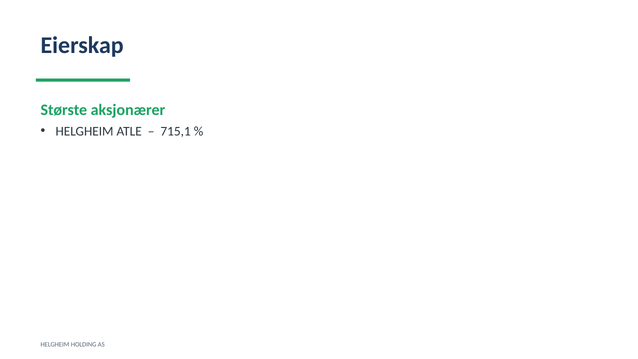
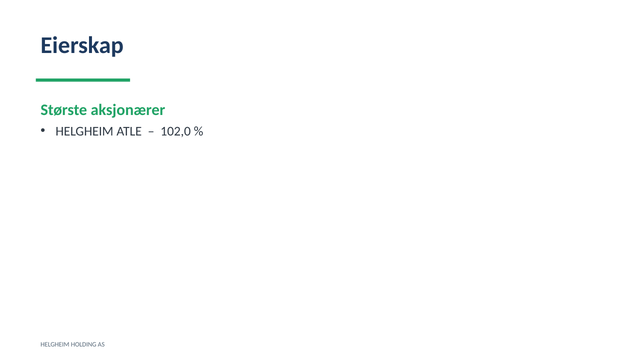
715,1: 715,1 -> 102,0
